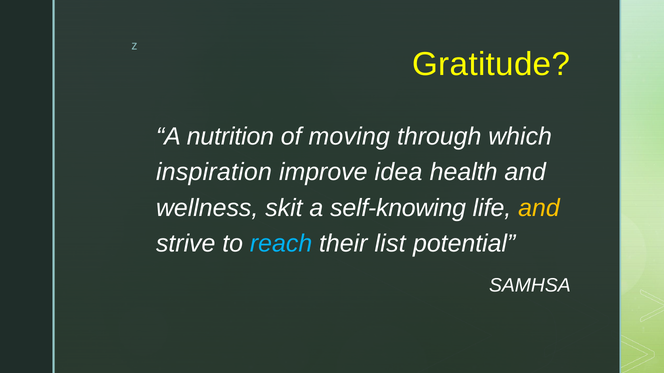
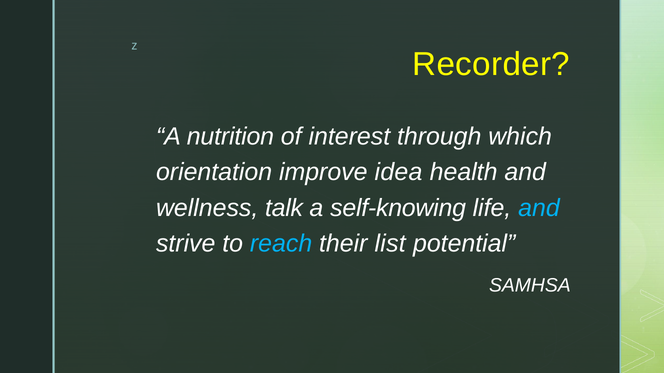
Gratitude: Gratitude -> Recorder
moving: moving -> interest
inspiration: inspiration -> orientation
skit: skit -> talk
and at (539, 208) colour: yellow -> light blue
